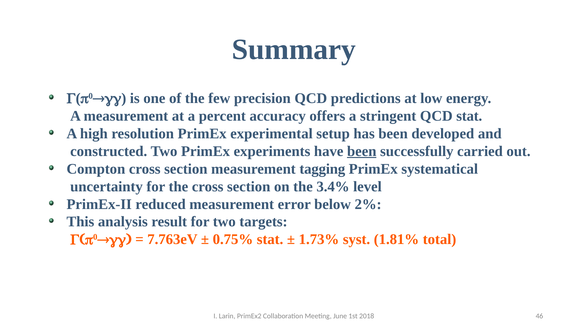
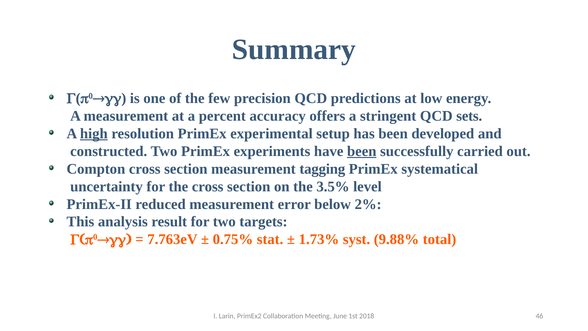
QCD stat: stat -> sets
high underline: none -> present
3.4%: 3.4% -> 3.5%
1.81%: 1.81% -> 9.88%
